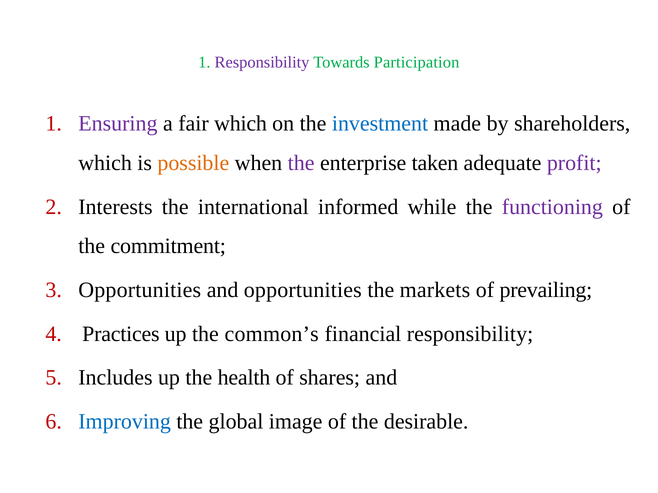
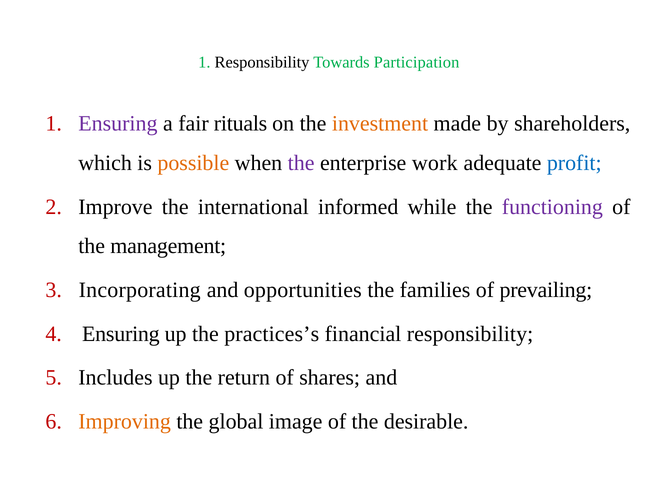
Responsibility at (262, 63) colour: purple -> black
fair which: which -> rituals
investment colour: blue -> orange
taken: taken -> work
profit colour: purple -> blue
Interests: Interests -> Improve
commitment: commitment -> management
Opportunities at (140, 290): Opportunities -> Incorporating
markets: markets -> families
Practices at (121, 334): Practices -> Ensuring
common’s: common’s -> practices’s
health: health -> return
Improving colour: blue -> orange
